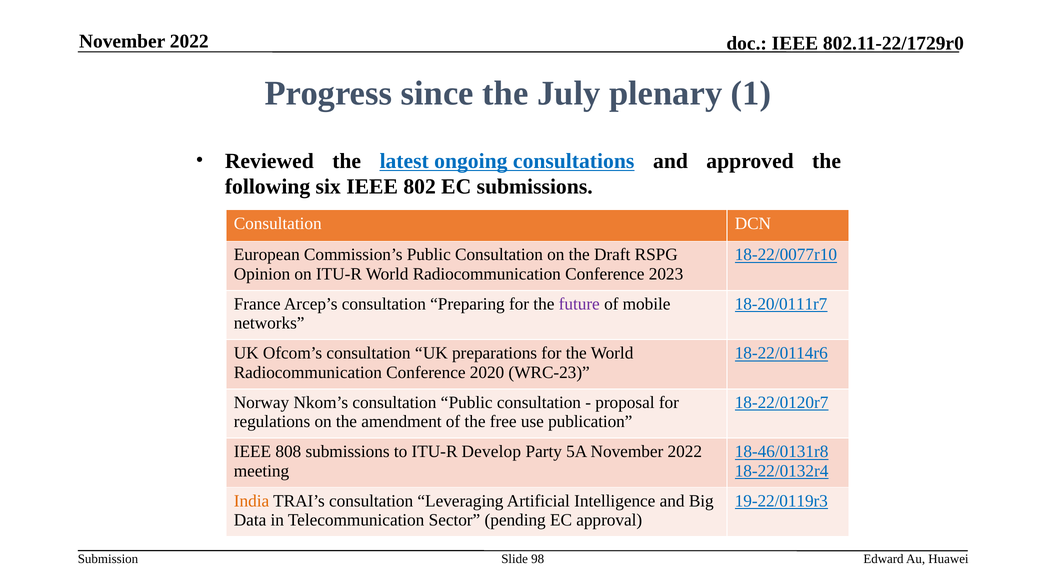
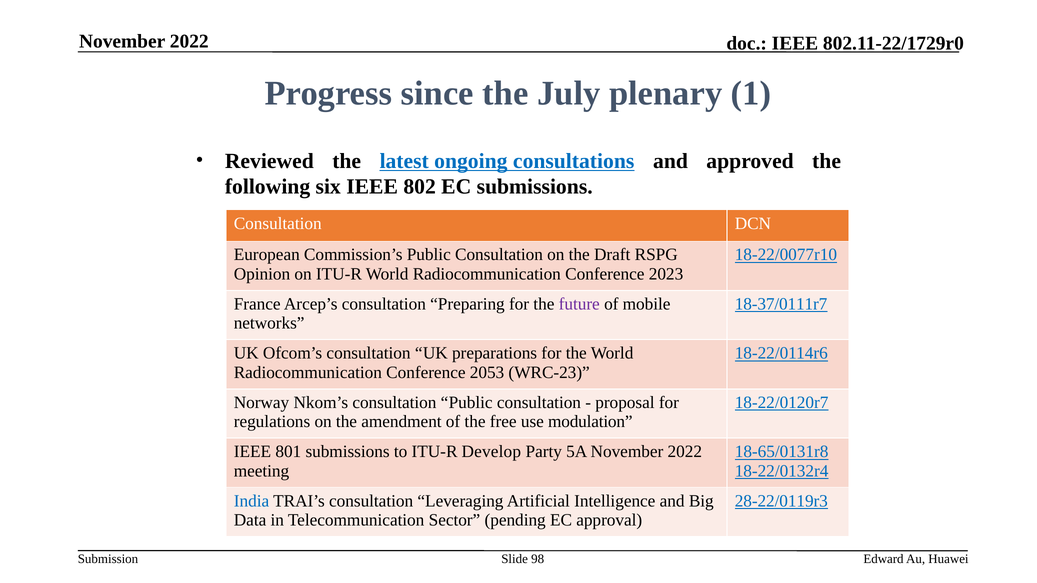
18-20/0111r7: 18-20/0111r7 -> 18-37/0111r7
2020: 2020 -> 2053
publication: publication -> modulation
808: 808 -> 801
18-46/0131r8: 18-46/0131r8 -> 18-65/0131r8
India colour: orange -> blue
19-22/0119r3: 19-22/0119r3 -> 28-22/0119r3
